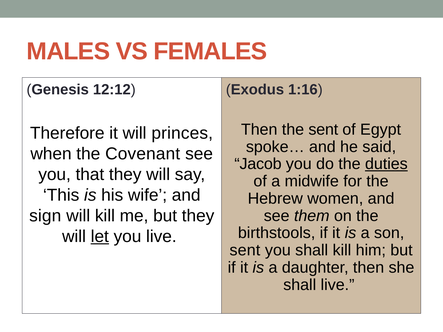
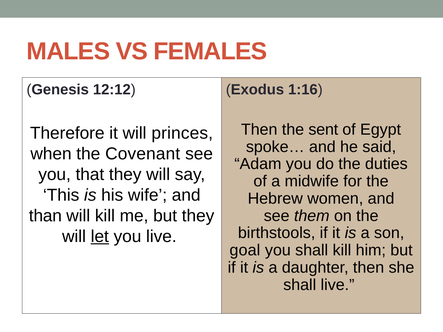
Jacob: Jacob -> Adam
duties underline: present -> none
sign: sign -> than
sent at (245, 250): sent -> goal
